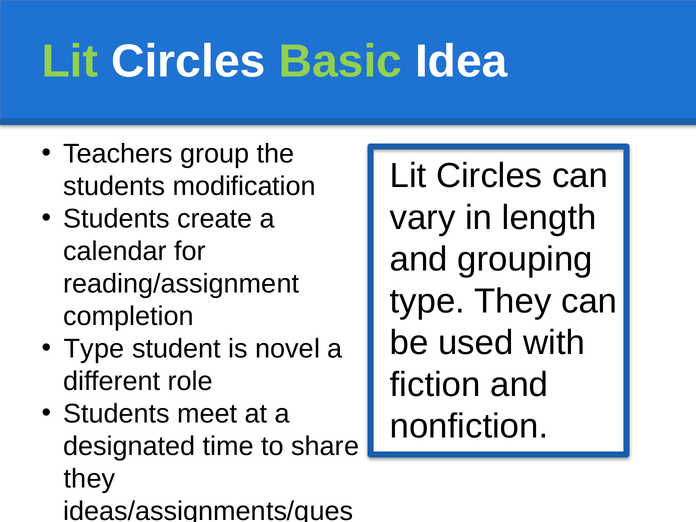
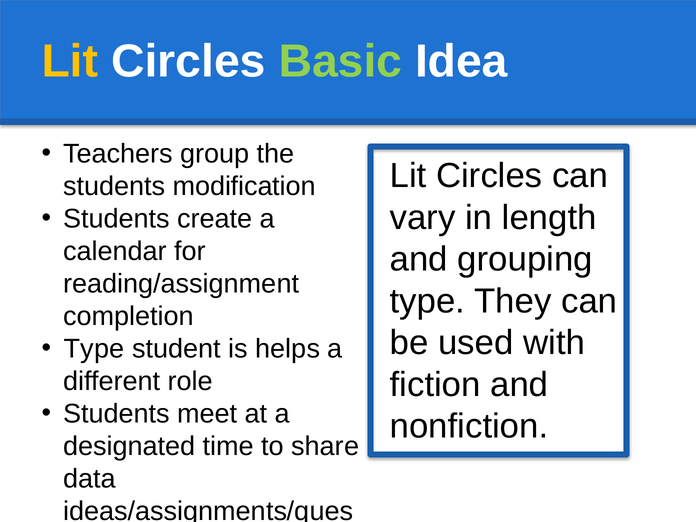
Lit at (70, 61) colour: light green -> yellow
novel: novel -> helps
they at (89, 479): they -> data
